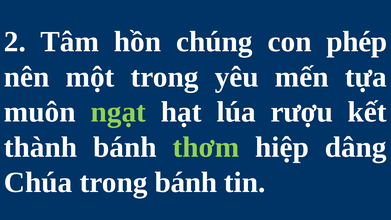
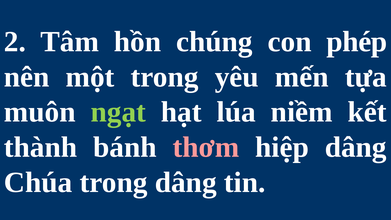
rượu: rượu -> niềm
thơm colour: light green -> pink
trong bánh: bánh -> dâng
